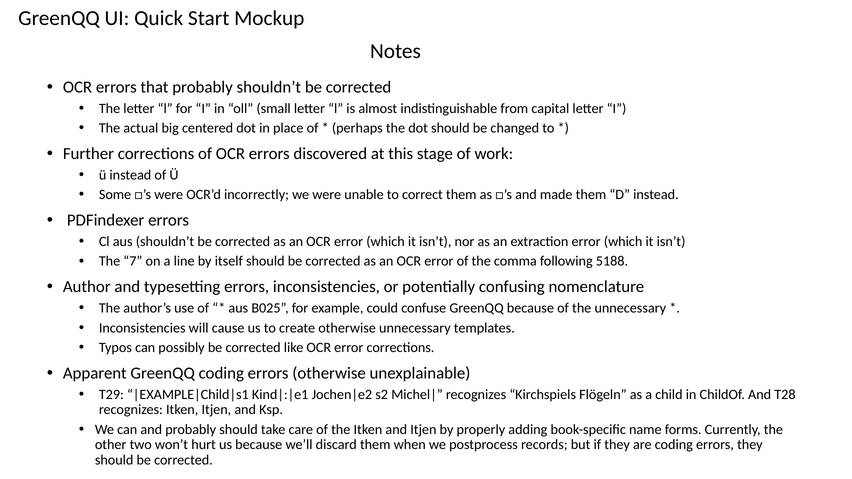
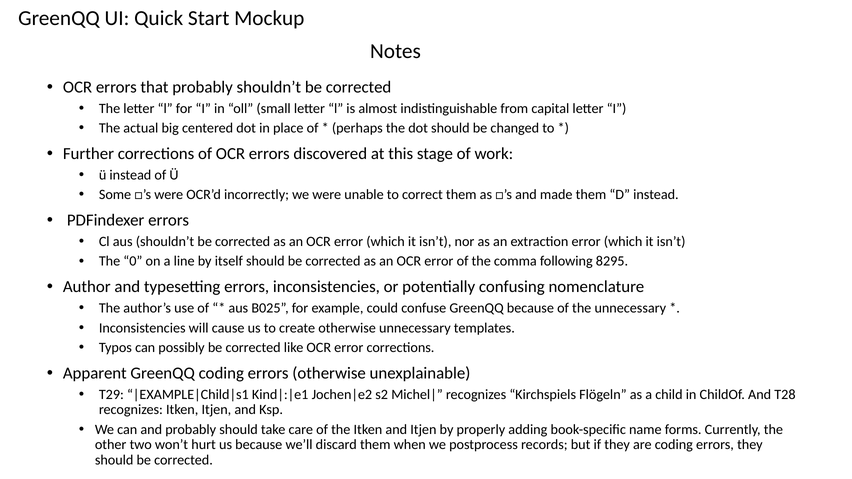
7: 7 -> 0
5188: 5188 -> 8295
